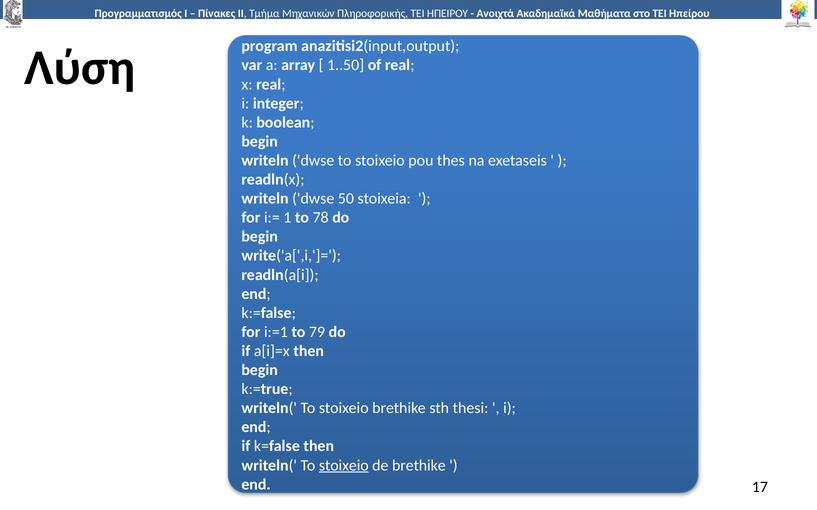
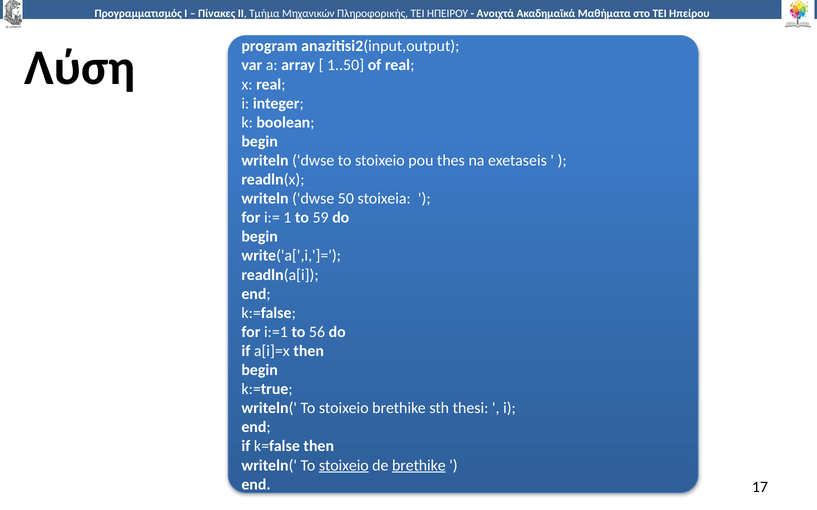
78: 78 -> 59
79: 79 -> 56
brethike at (419, 466) underline: none -> present
